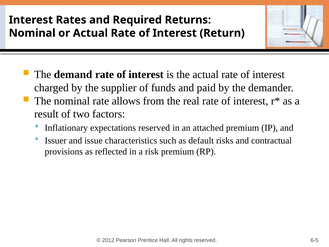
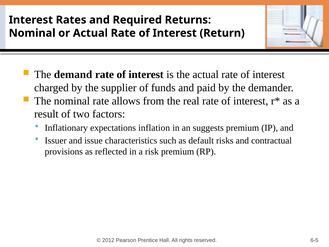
expectations reserved: reserved -> inflation
attached: attached -> suggests
